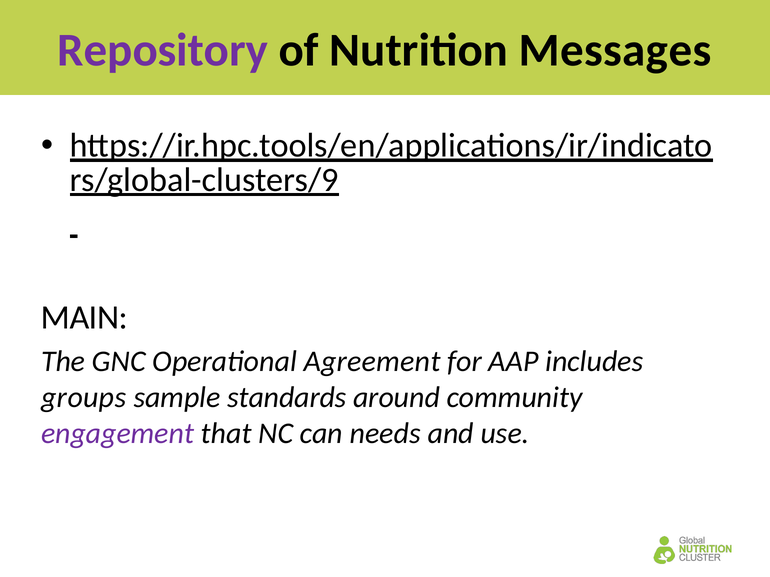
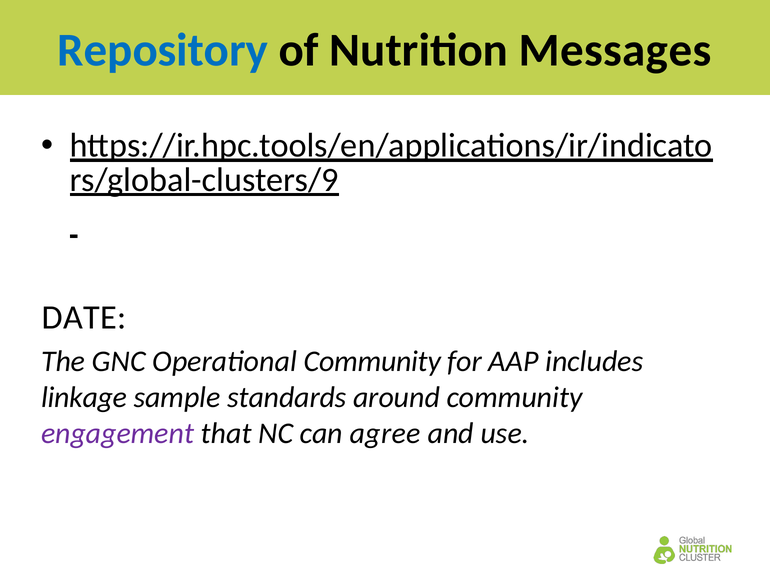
Repository colour: purple -> blue
MAIN: MAIN -> DATE
Operational Agreement: Agreement -> Community
groups: groups -> linkage
needs: needs -> agree
